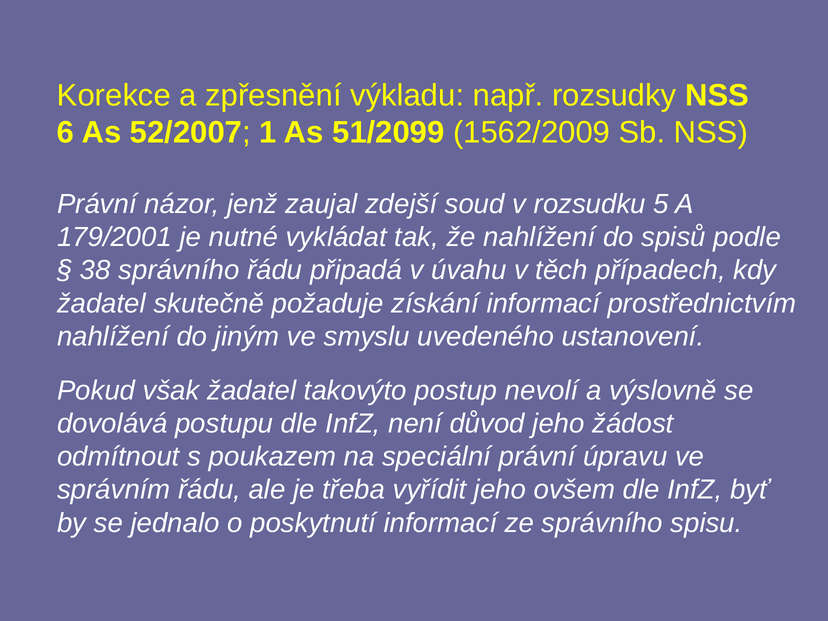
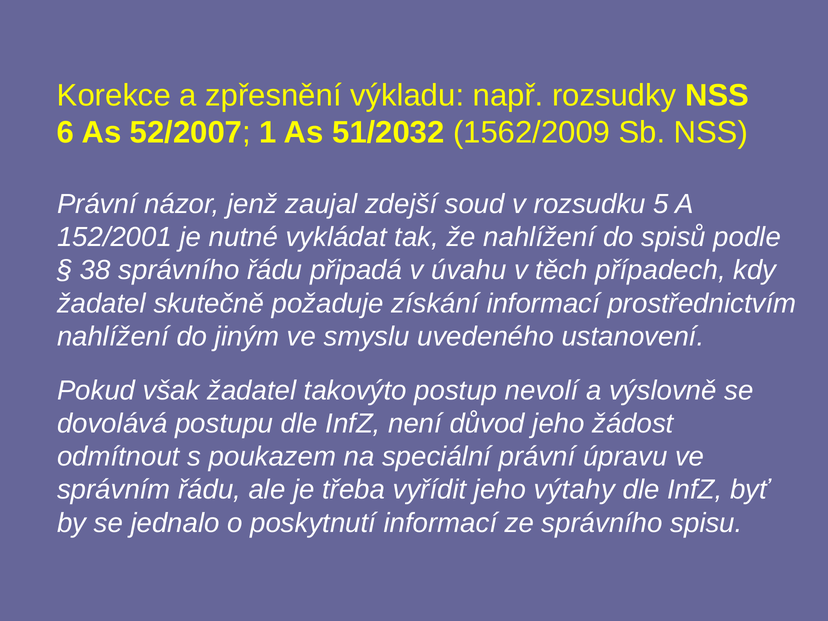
51/2099: 51/2099 -> 51/2032
179/2001: 179/2001 -> 152/2001
ovšem: ovšem -> výtahy
